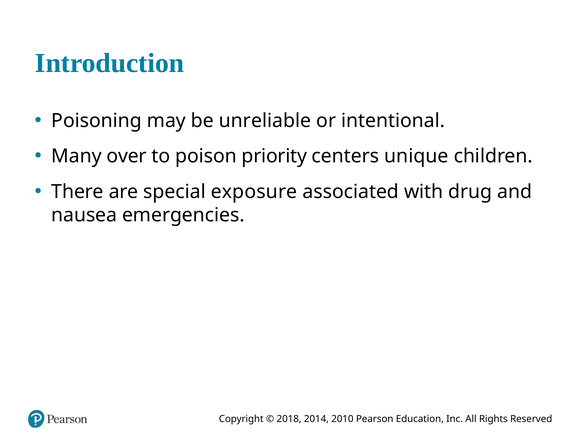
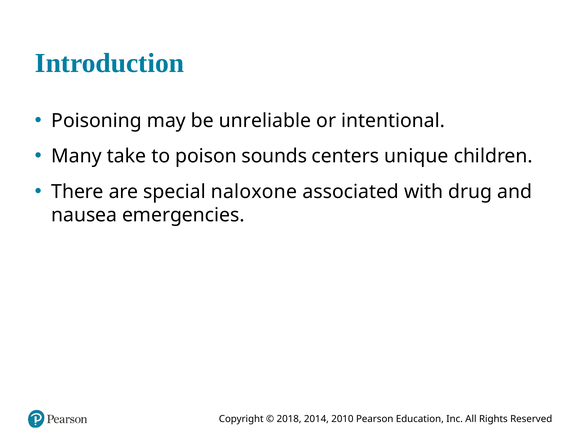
over: over -> take
priority: priority -> sounds
exposure: exposure -> naloxone
